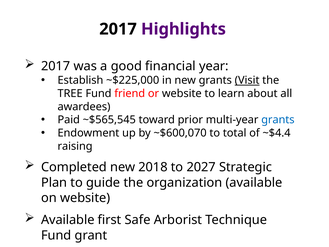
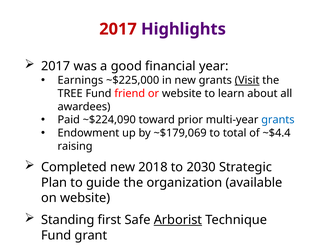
2017 at (118, 29) colour: black -> red
Establish: Establish -> Earnings
~$565,545: ~$565,545 -> ~$224,090
~$600,070: ~$600,070 -> ~$179,069
2027: 2027 -> 2030
Available at (68, 220): Available -> Standing
Arborist underline: none -> present
